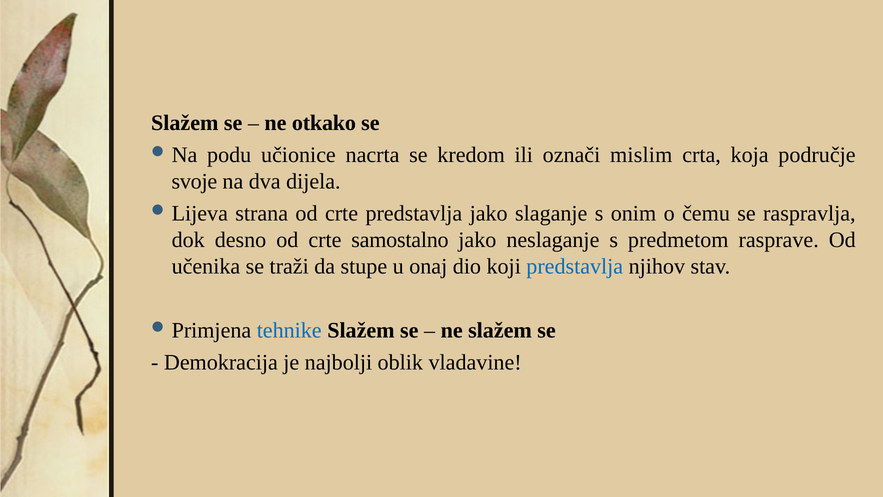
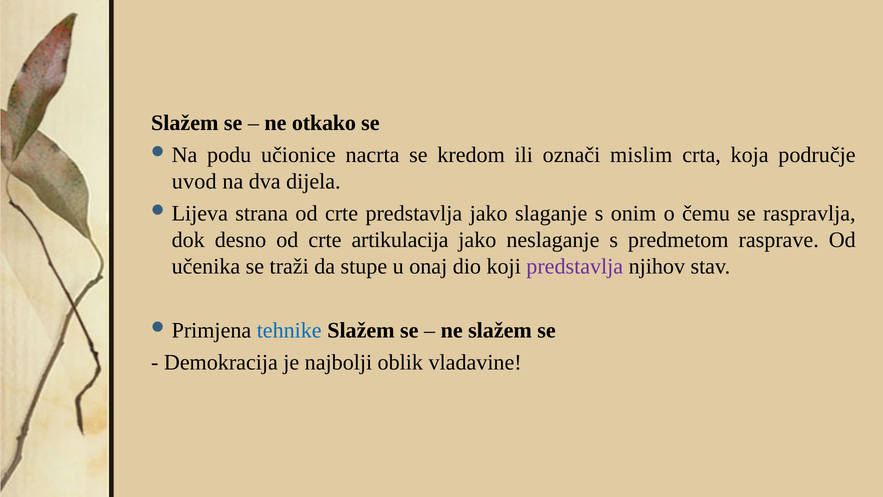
svoje: svoje -> uvod
samostalno: samostalno -> artikulacija
predstavlja at (575, 266) colour: blue -> purple
